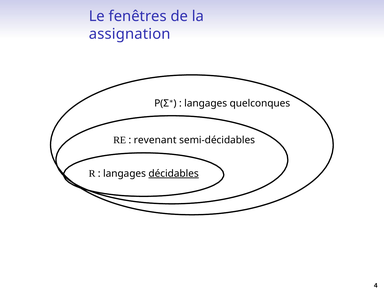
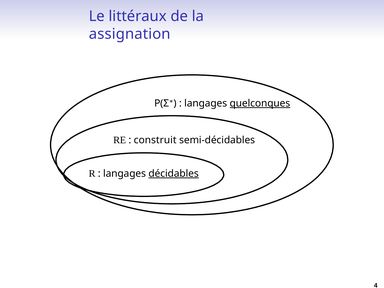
fenêtres: fenêtres -> littéraux
quelconques underline: none -> present
revenant: revenant -> construit
